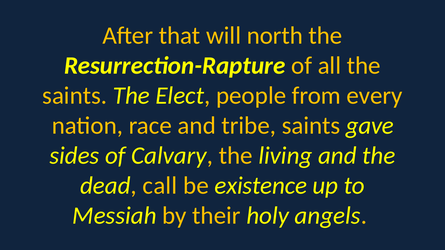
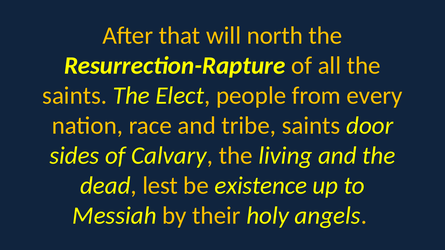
gave: gave -> door
call: call -> lest
